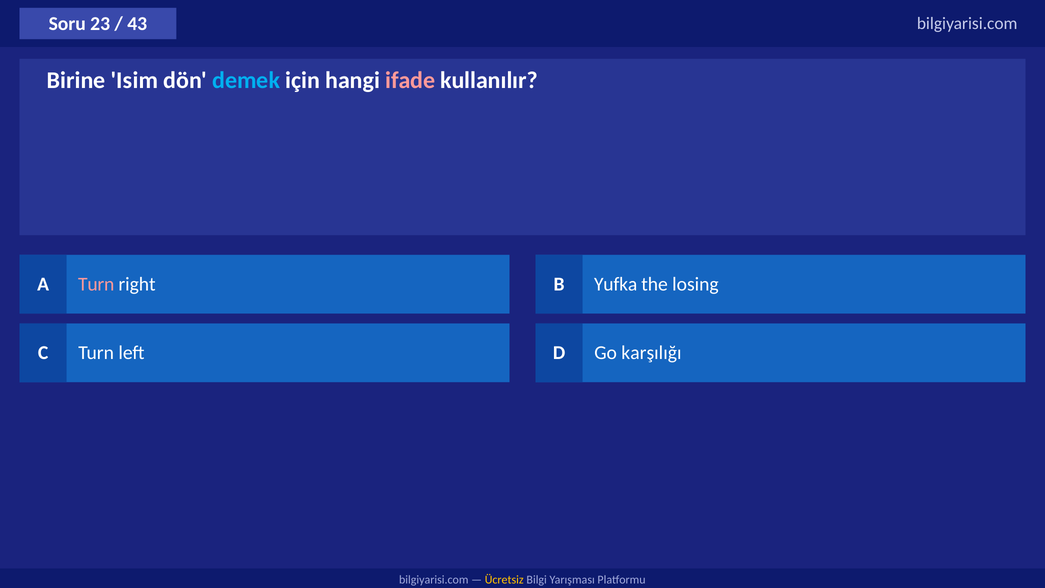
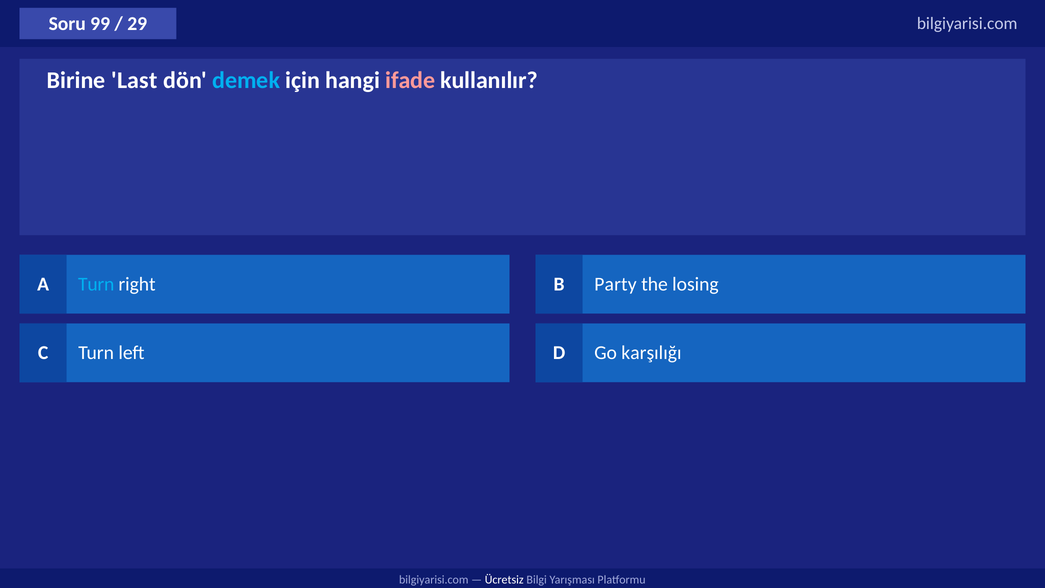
23: 23 -> 99
43: 43 -> 29
Isim: Isim -> Last
Turn at (96, 284) colour: pink -> light blue
Yufka: Yufka -> Party
Ücretsiz colour: yellow -> white
